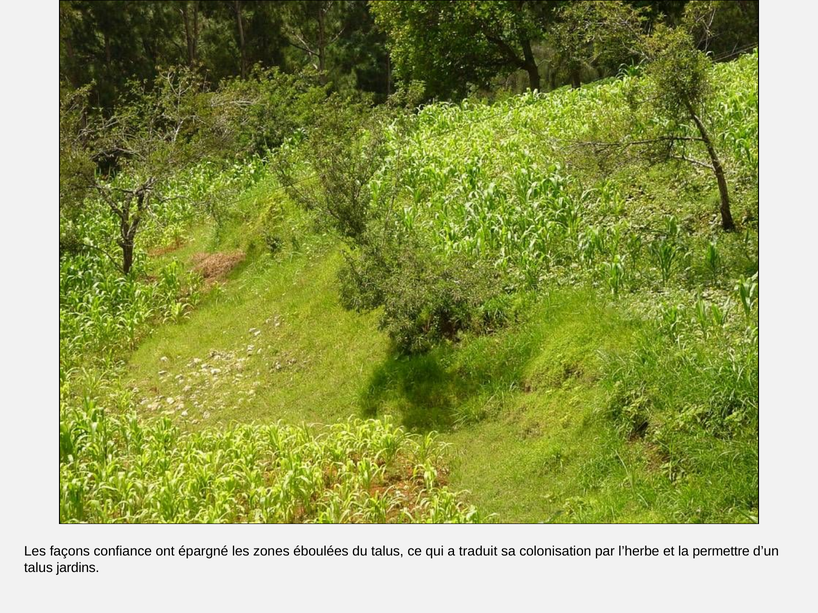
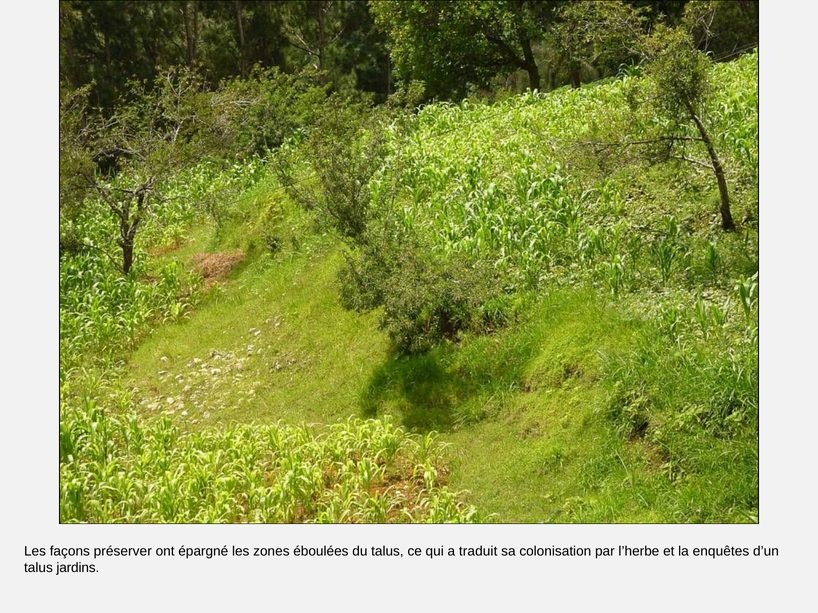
confiance: confiance -> préserver
permettre: permettre -> enquêtes
